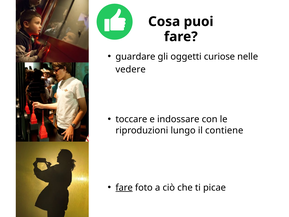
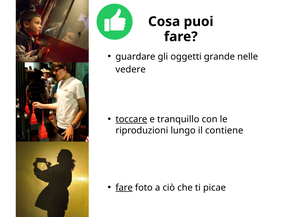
curiose: curiose -> grande
toccare underline: none -> present
indossare: indossare -> tranquillo
